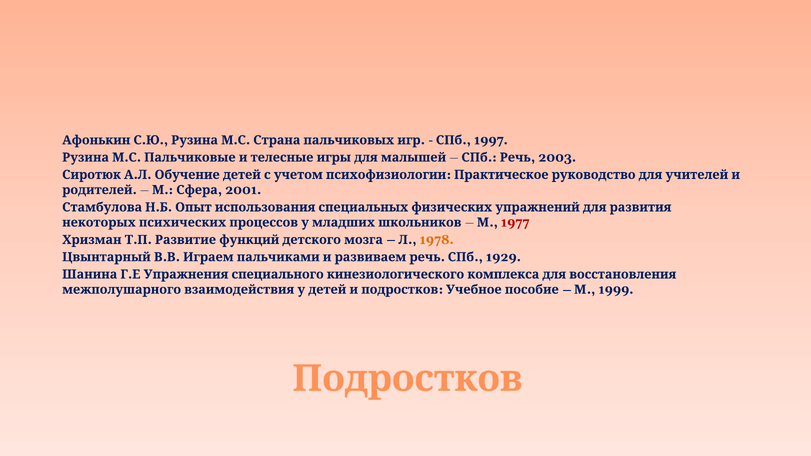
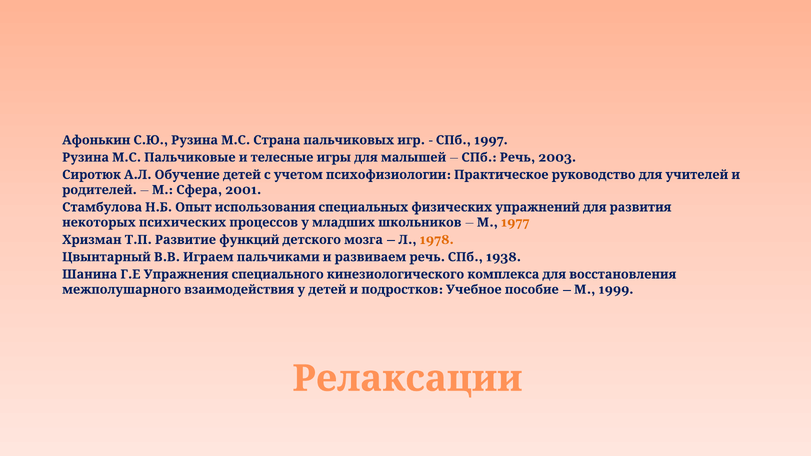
1977 colour: red -> orange
1929: 1929 -> 1938
Подростков at (407, 379): Подростков -> Релаксации
